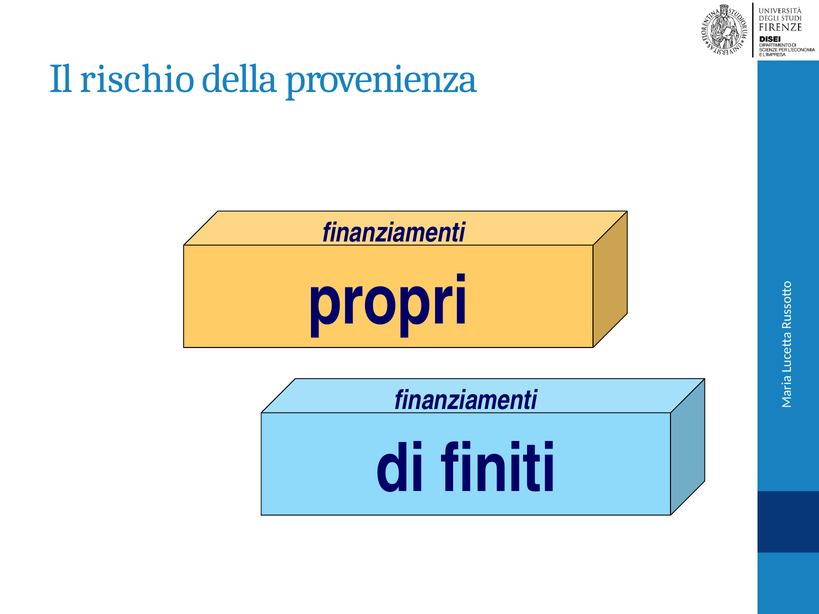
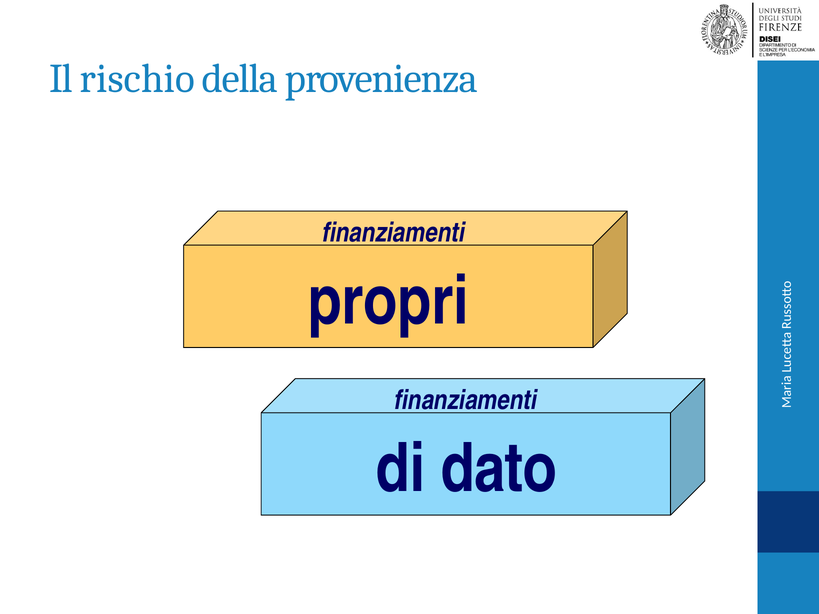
finiti: finiti -> dato
